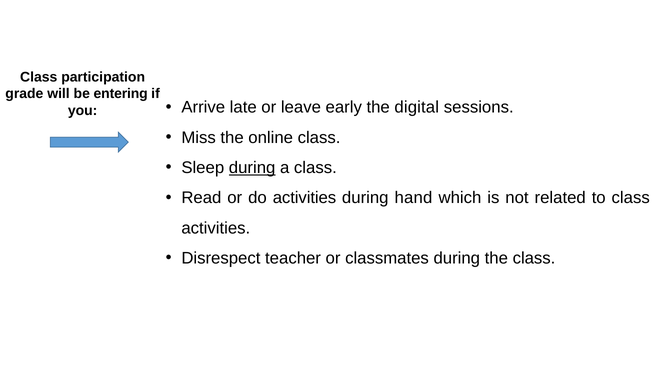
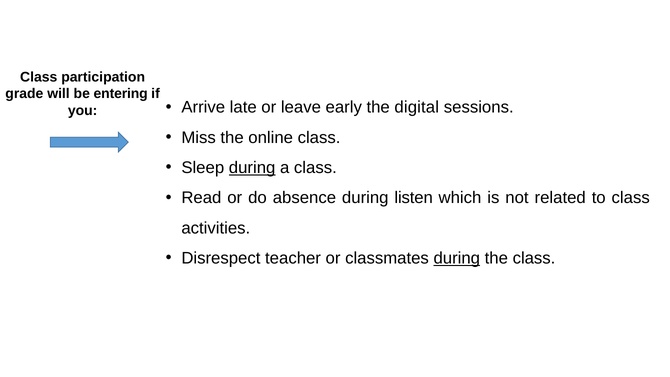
do activities: activities -> absence
hand: hand -> listen
during at (457, 258) underline: none -> present
